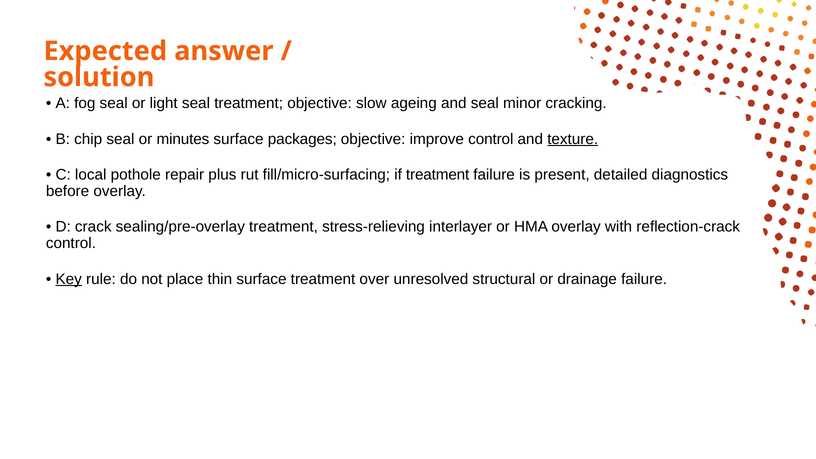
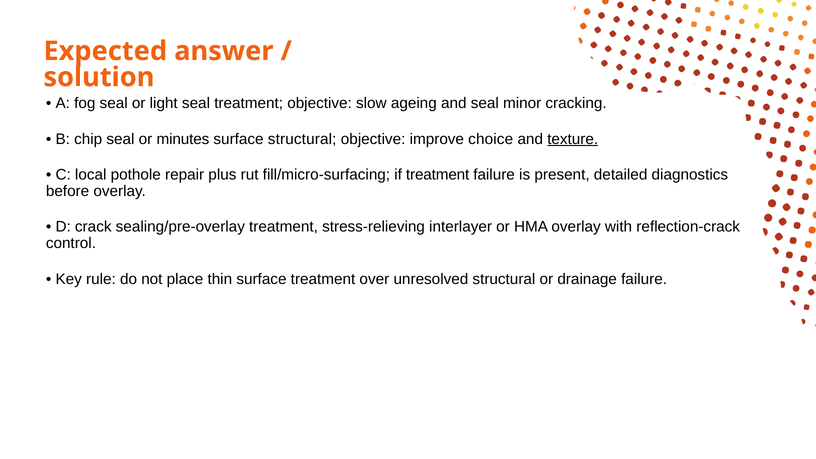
surface packages: packages -> structural
improve control: control -> choice
Key underline: present -> none
